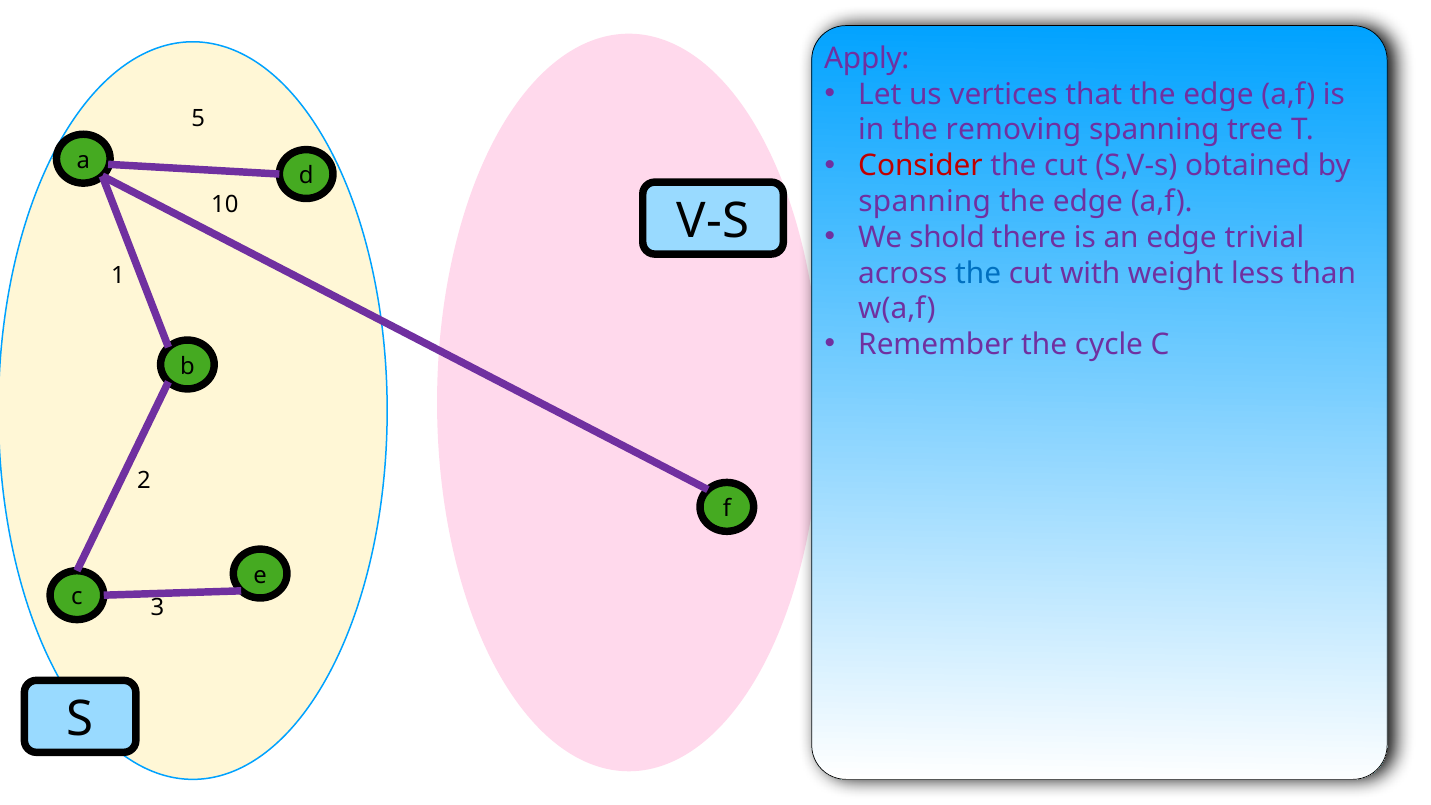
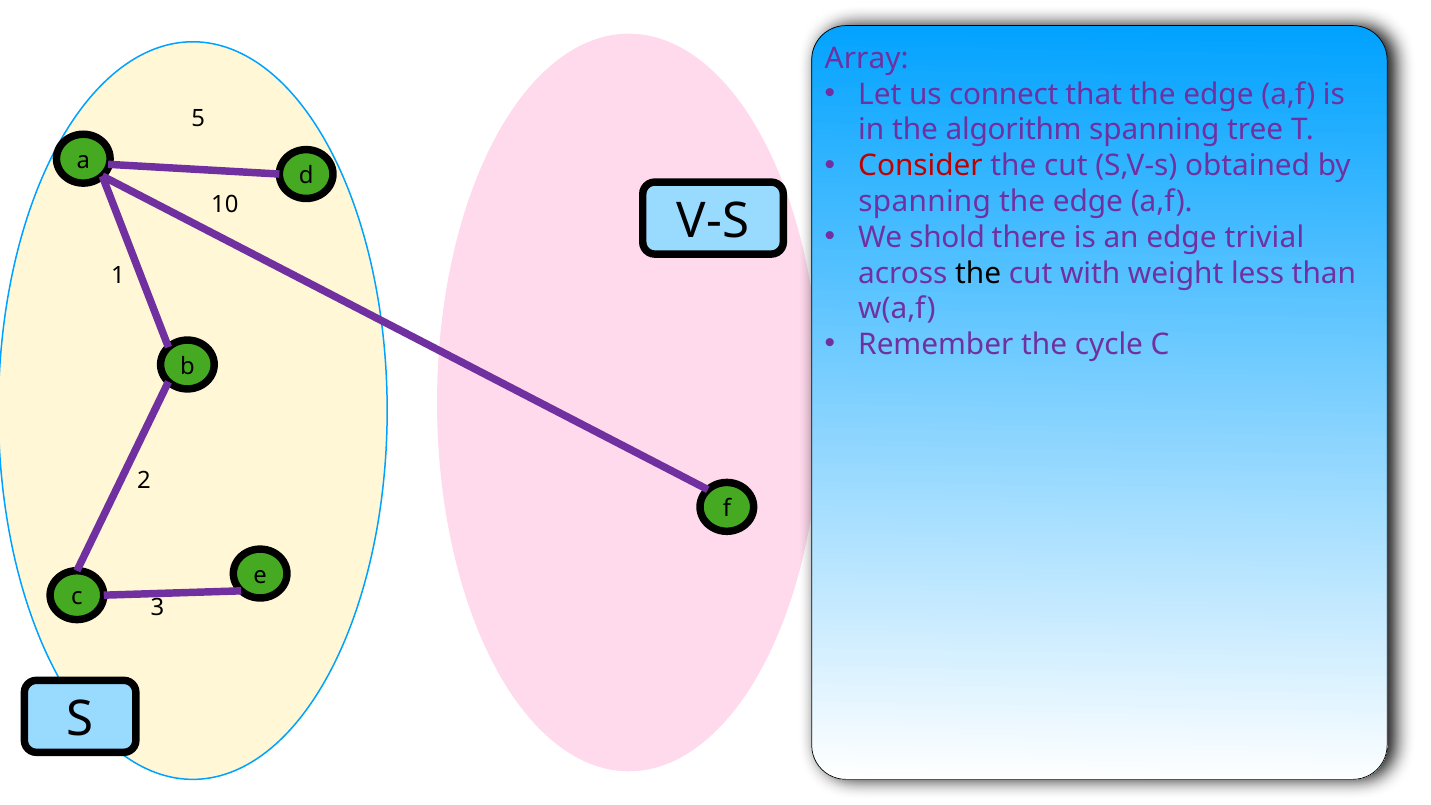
Apply: Apply -> Array
vertices: vertices -> connect
removing: removing -> algorithm
the at (978, 273) colour: blue -> black
